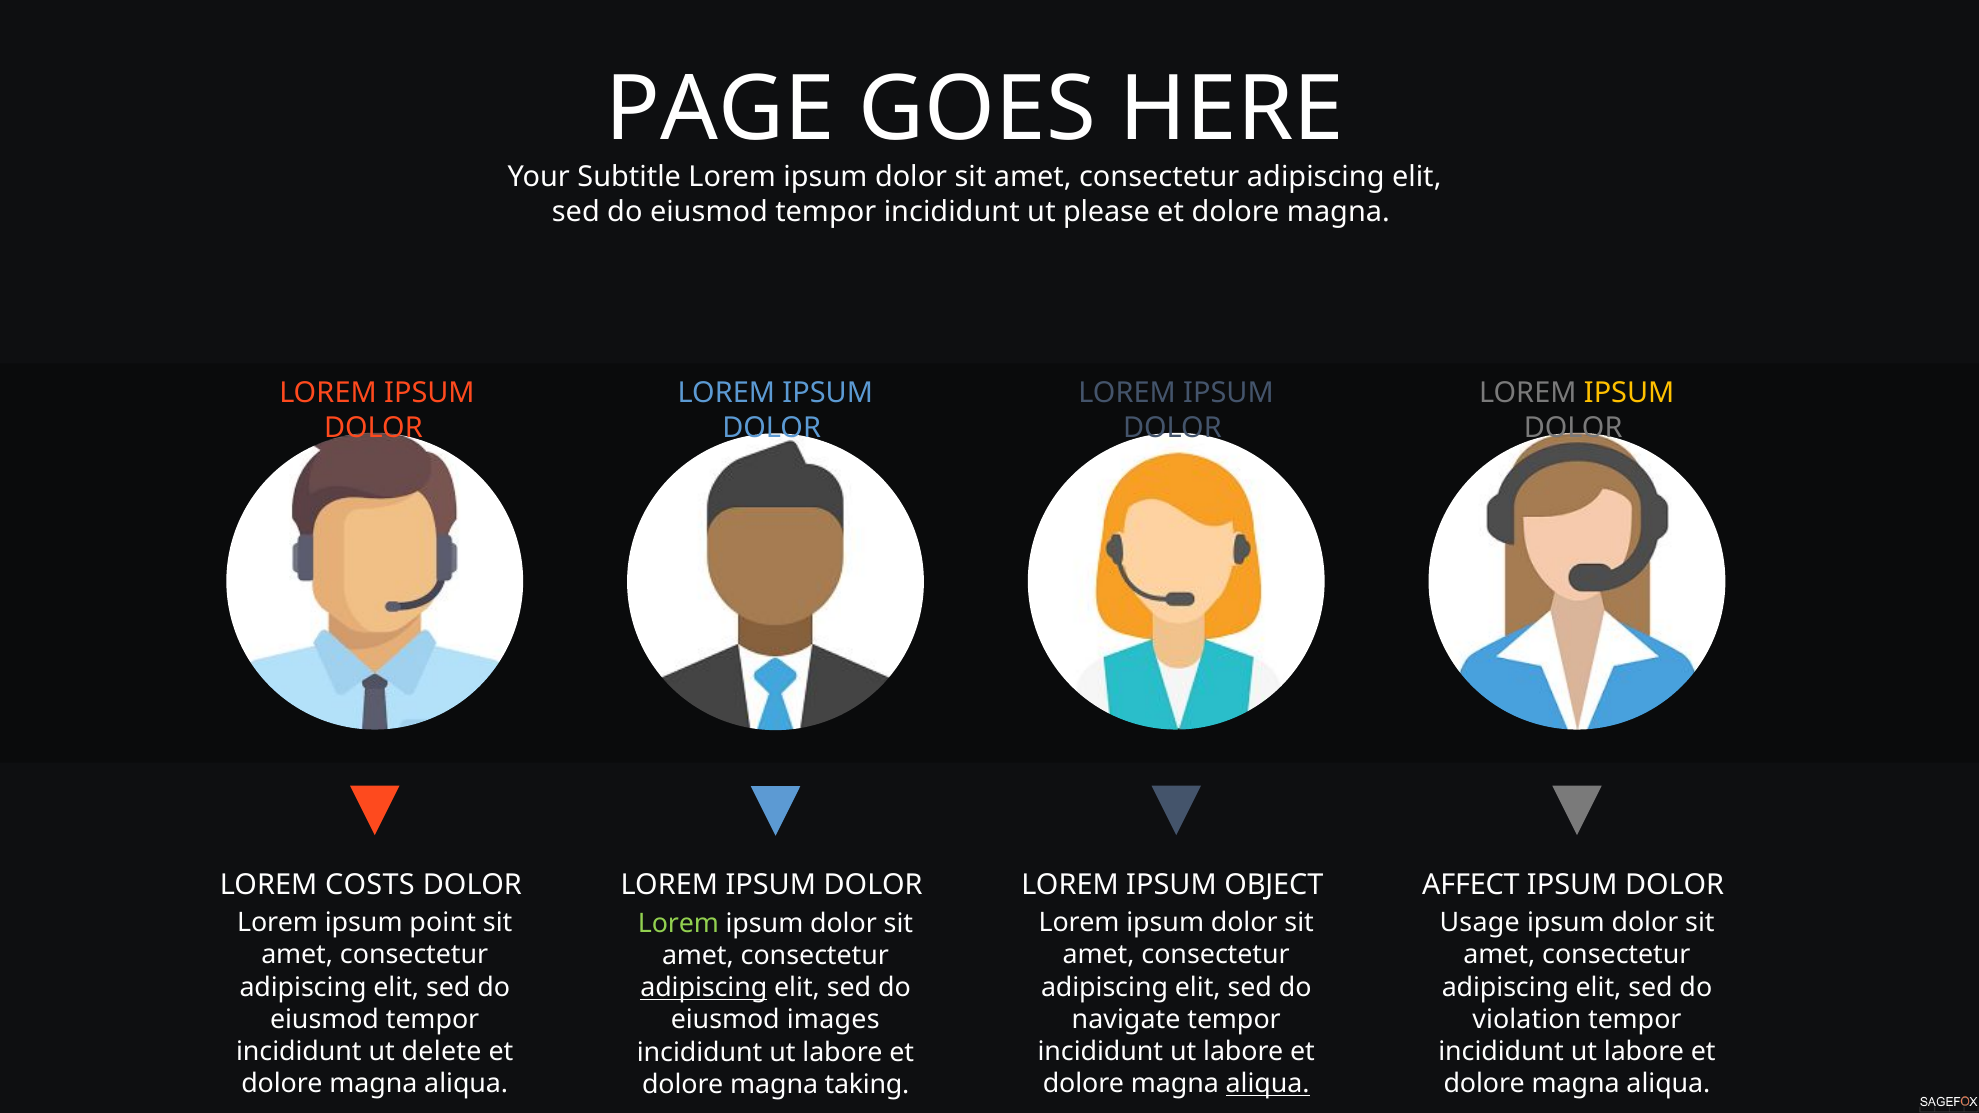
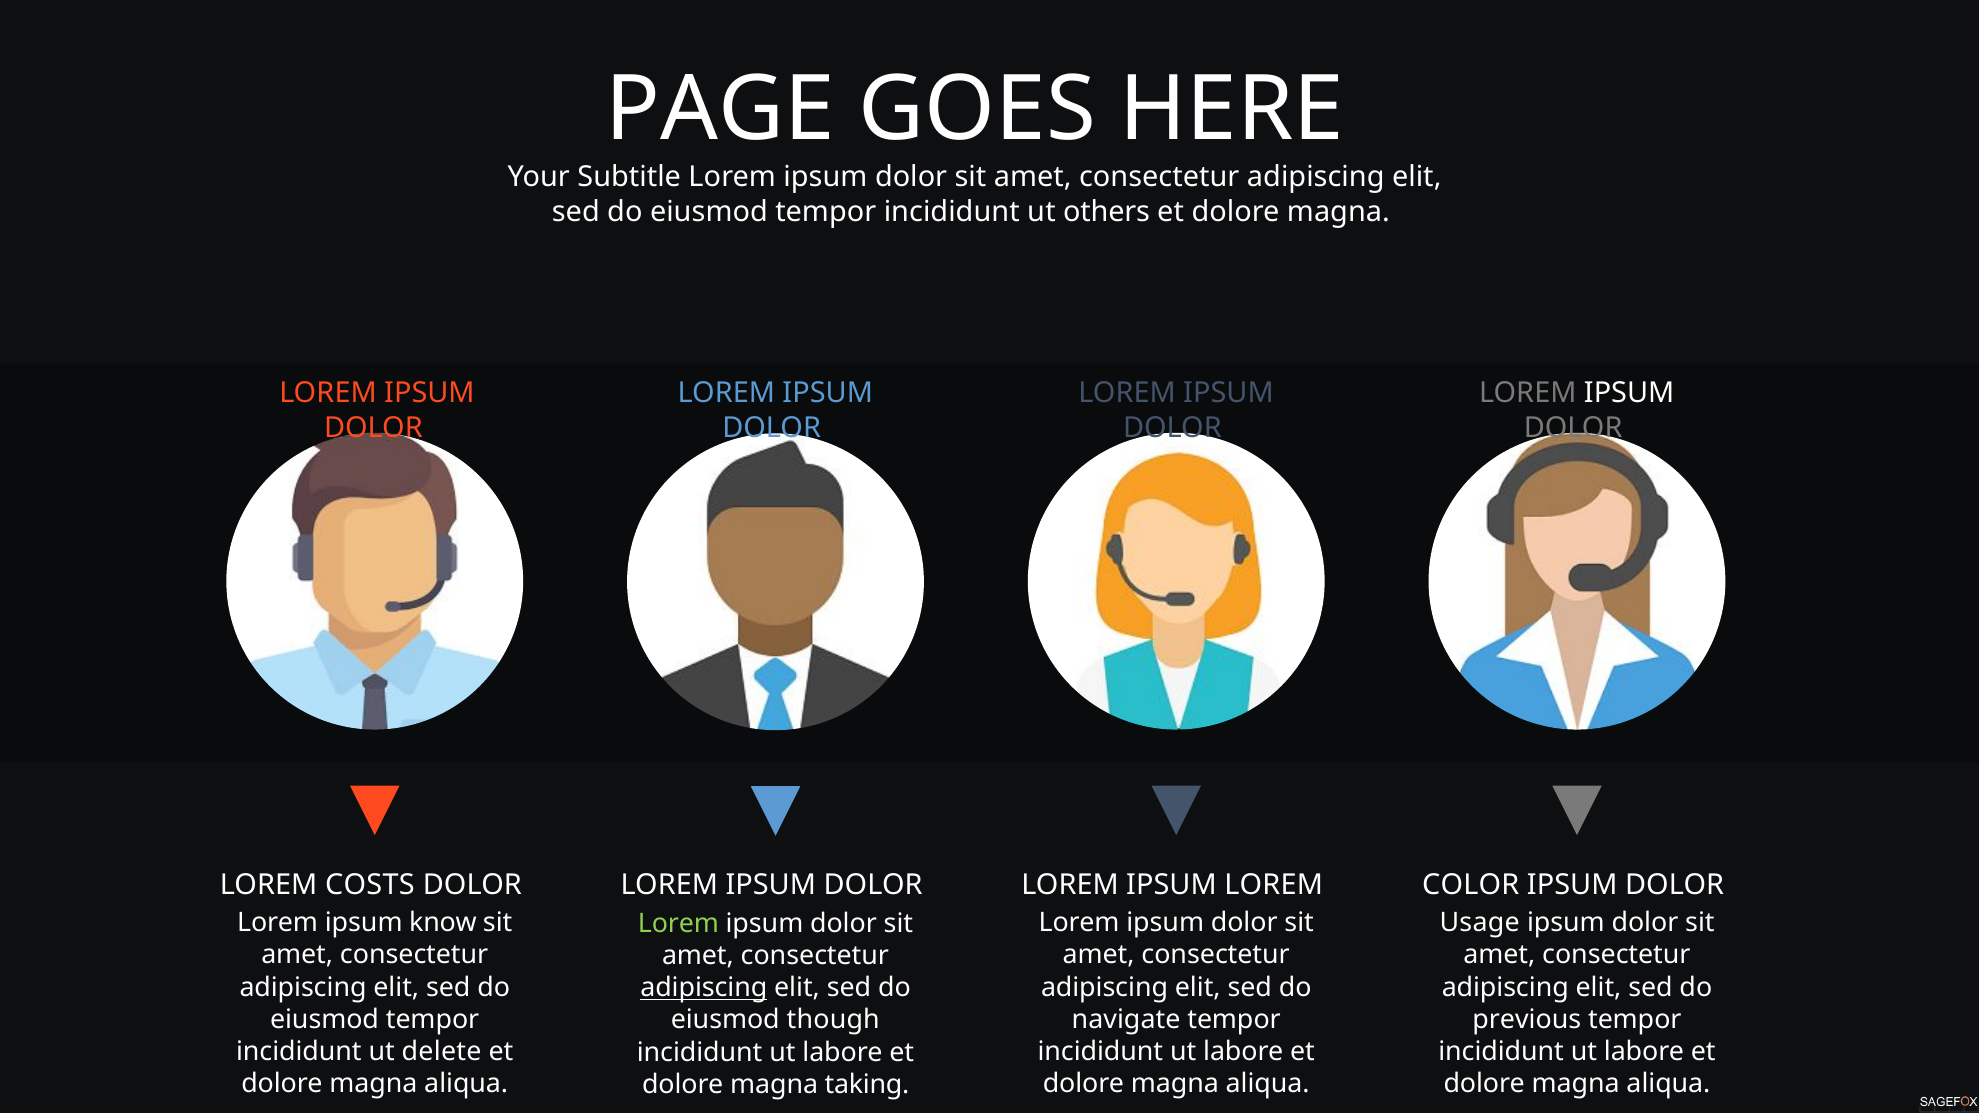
please: please -> others
IPSUM at (1629, 393) colour: yellow -> white
IPSUM OBJECT: OBJECT -> LOREM
AFFECT: AFFECT -> COLOR
point: point -> know
violation: violation -> previous
images: images -> though
aliqua at (1268, 1084) underline: present -> none
